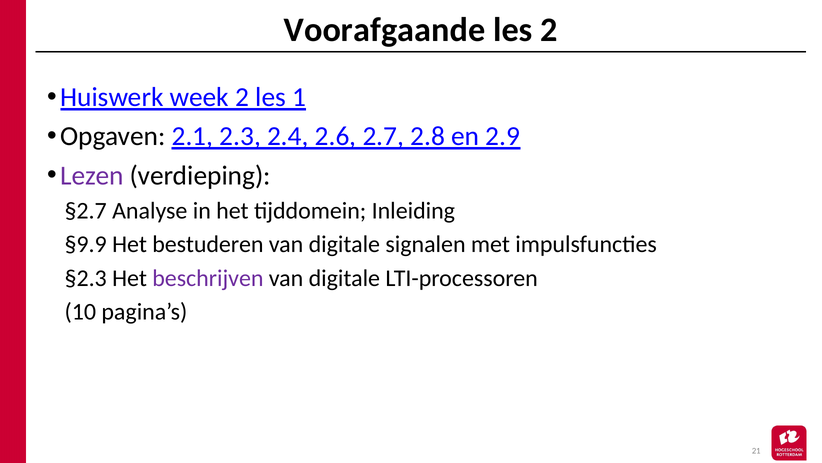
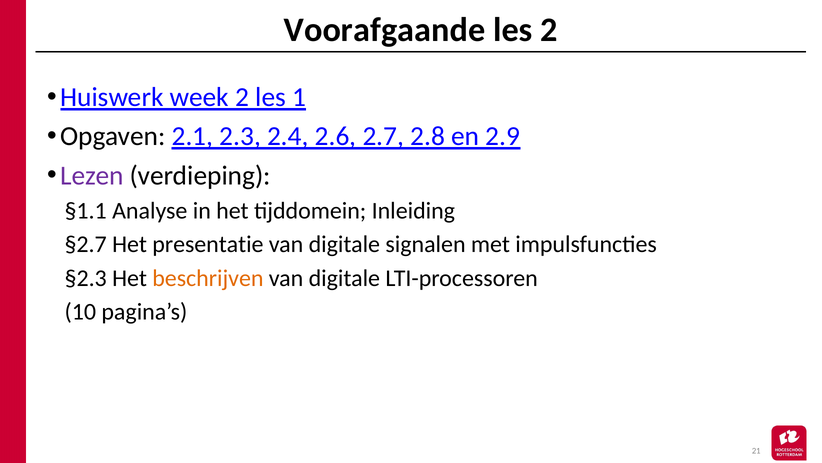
§2.7: §2.7 -> §1.1
§9.9: §9.9 -> §2.7
bestuderen: bestuderen -> presentatie
beschrijven colour: purple -> orange
